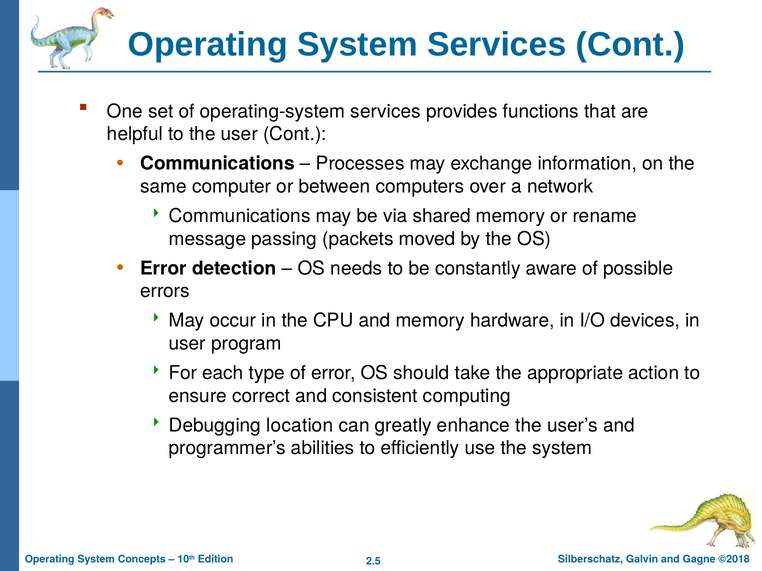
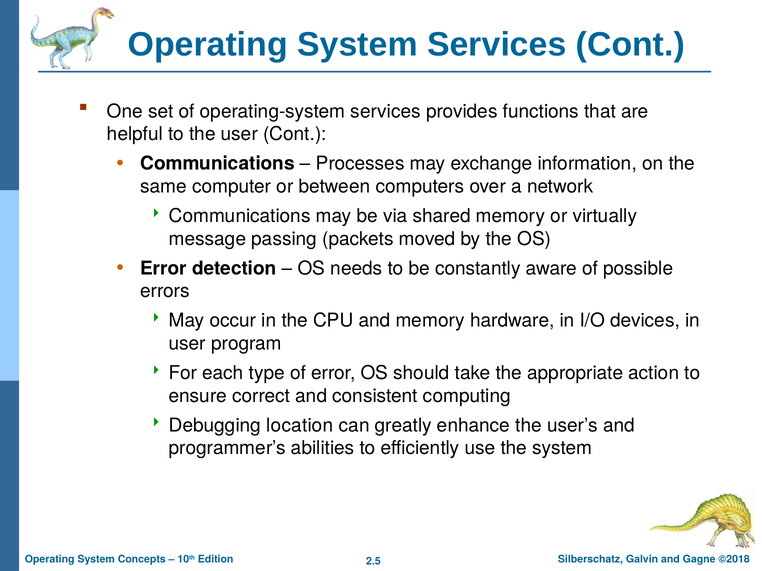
rename: rename -> virtually
